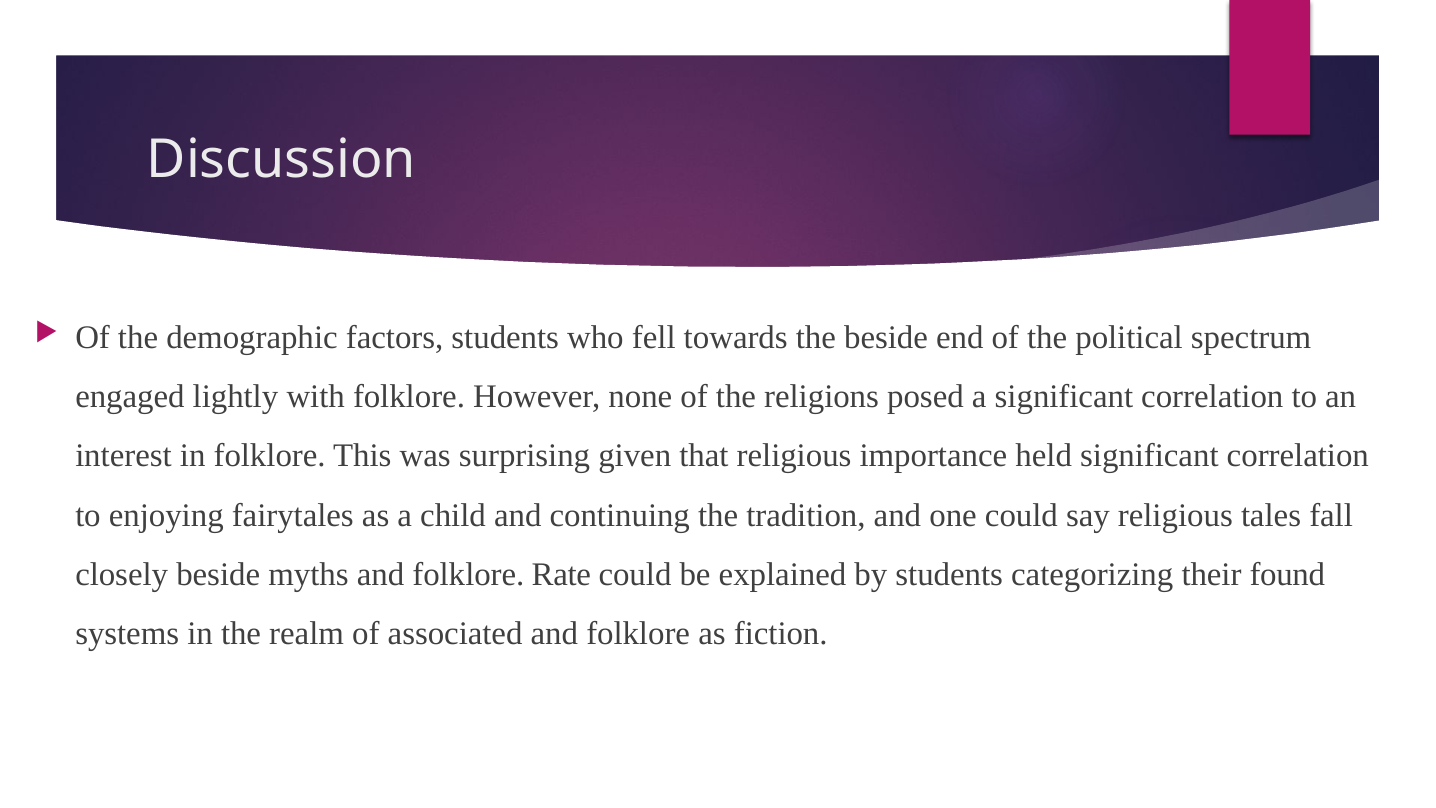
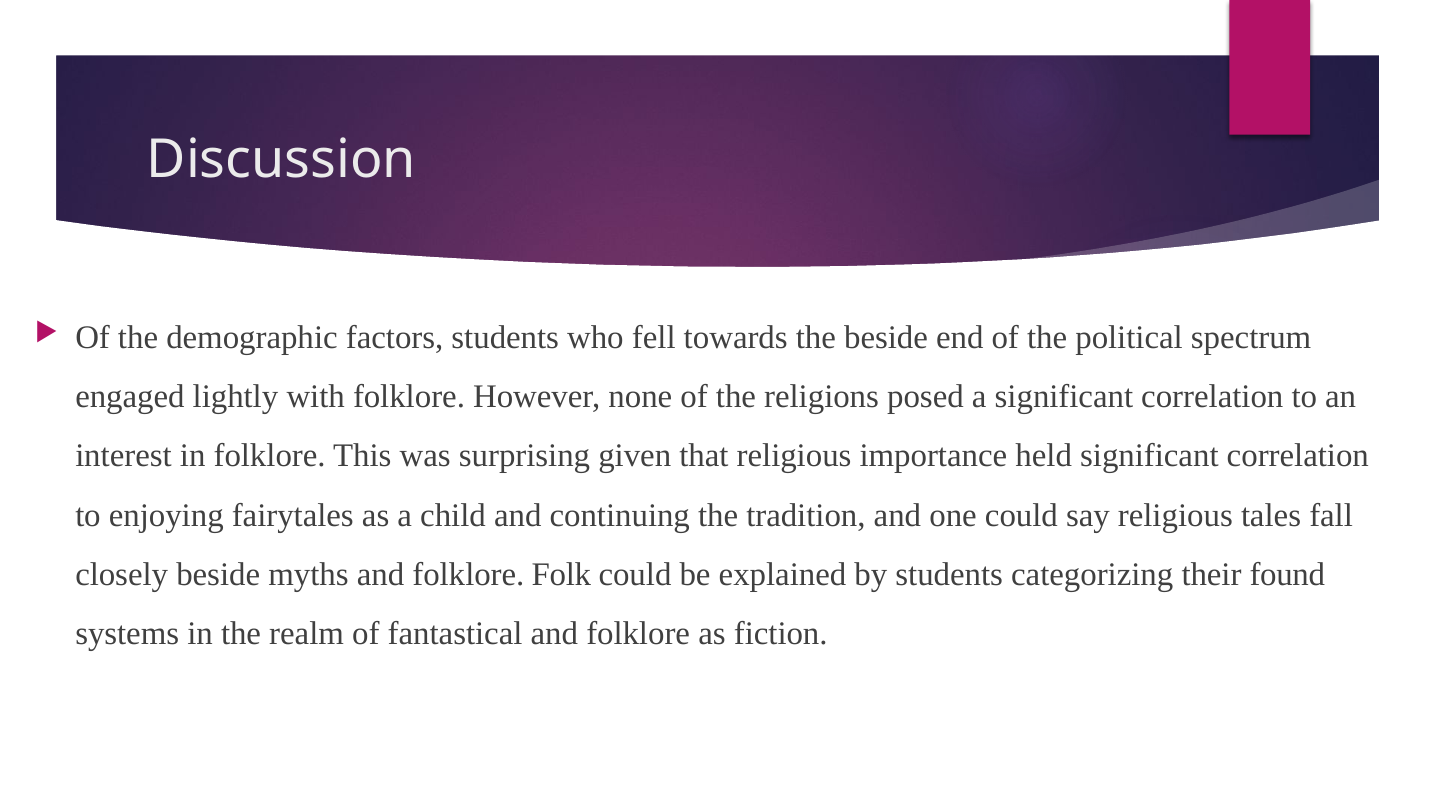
Rate: Rate -> Folk
associated: associated -> fantastical
